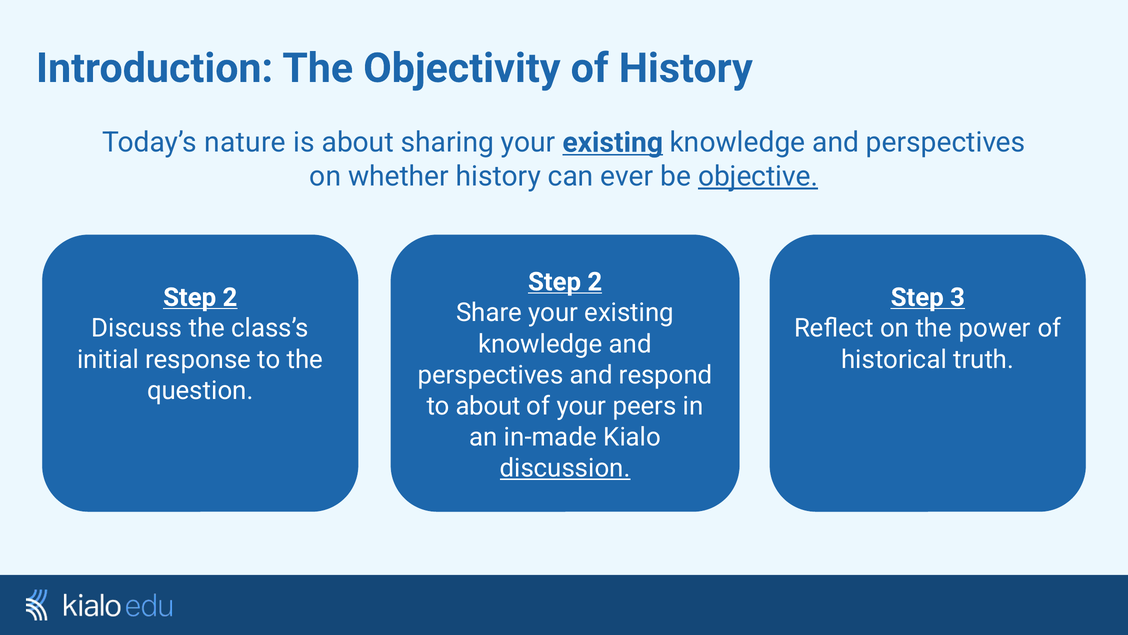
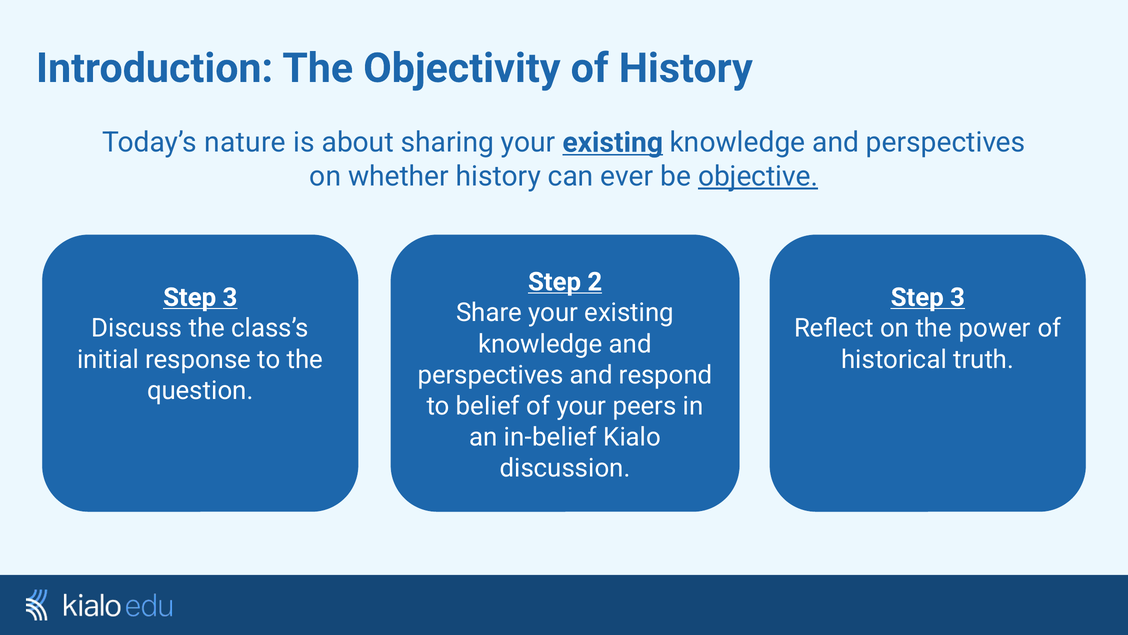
2 at (230, 297): 2 -> 3
to about: about -> belief
in-made: in-made -> in-belief
discussion underline: present -> none
